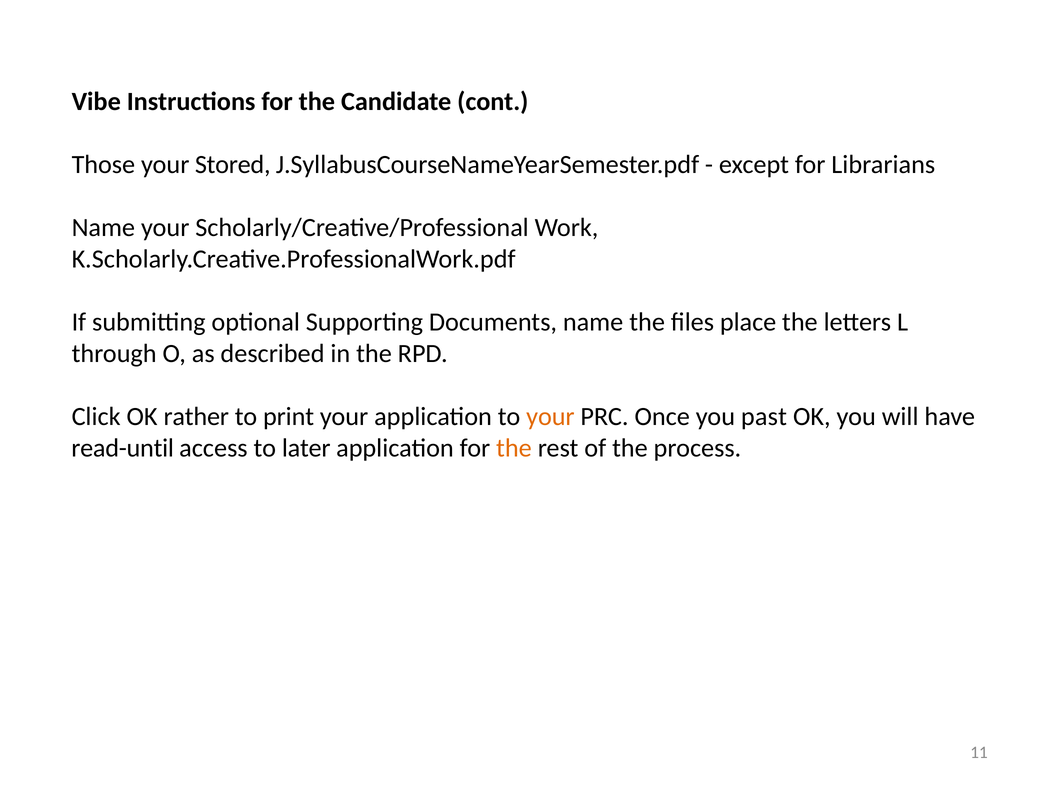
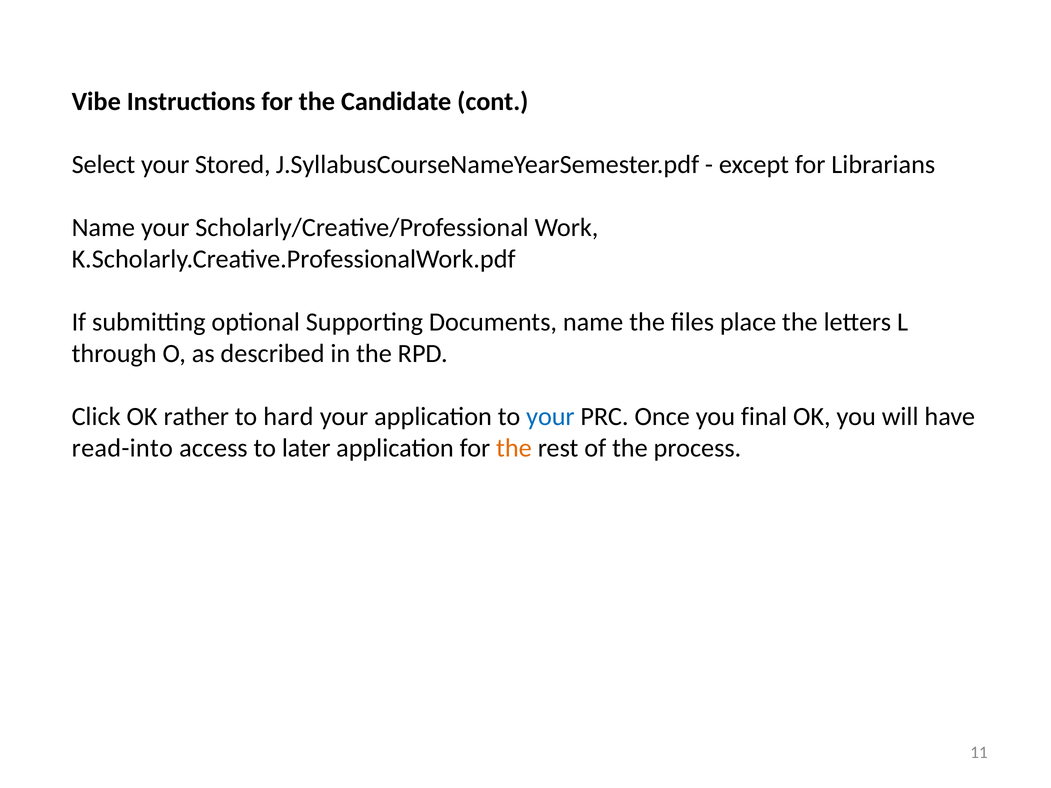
Those: Those -> Select
print: print -> hard
your at (550, 417) colour: orange -> blue
past: past -> final
read-until: read-until -> read-into
